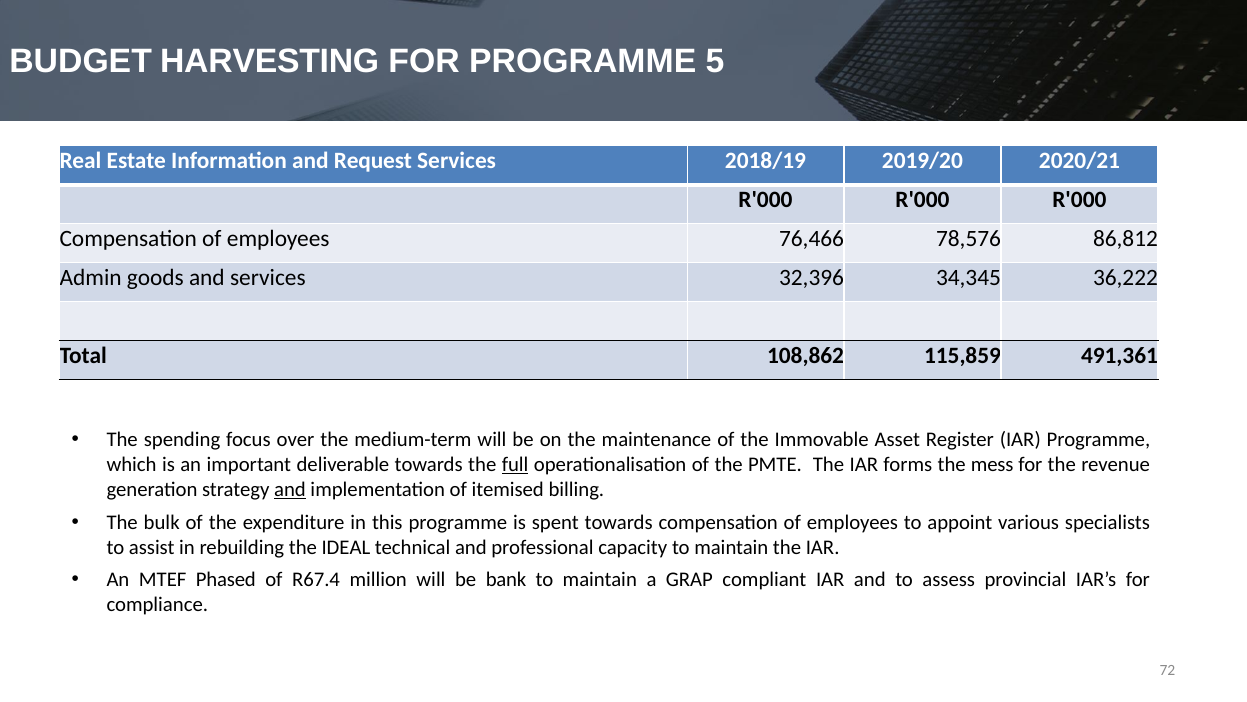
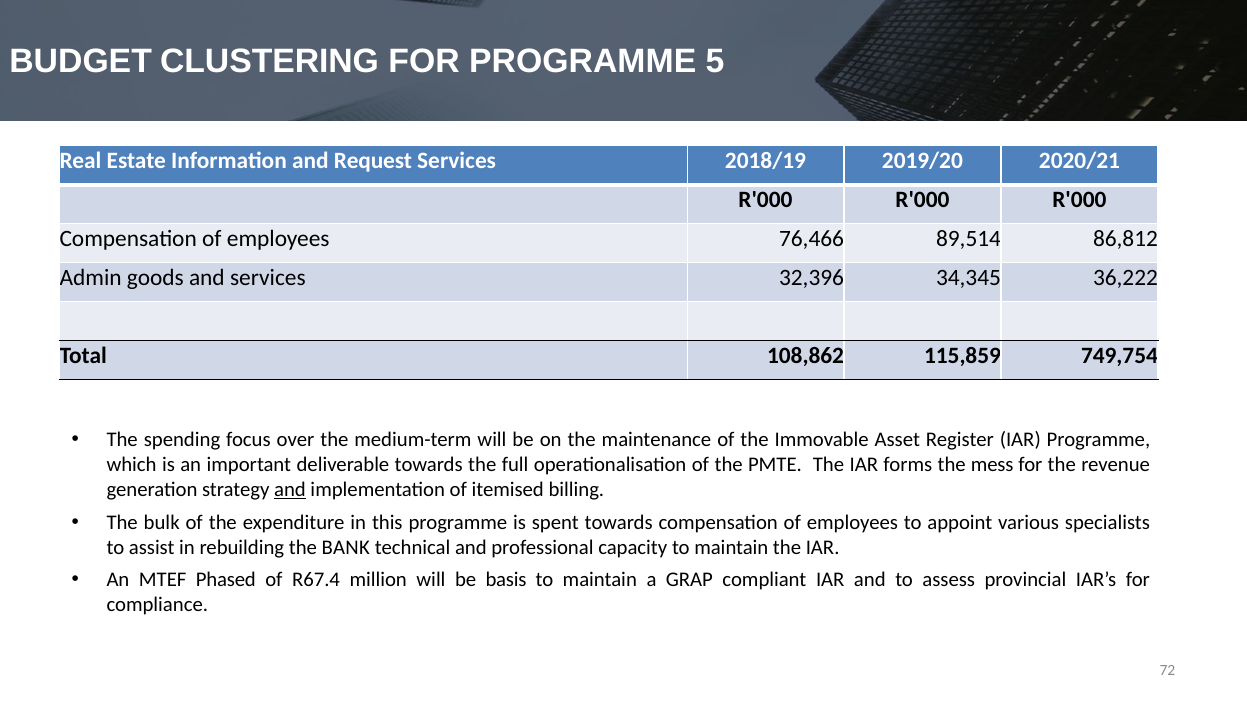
HARVESTING: HARVESTING -> CLUSTERING
78,576: 78,576 -> 89,514
491,361: 491,361 -> 749,754
full underline: present -> none
IDEAL: IDEAL -> BANK
bank: bank -> basis
